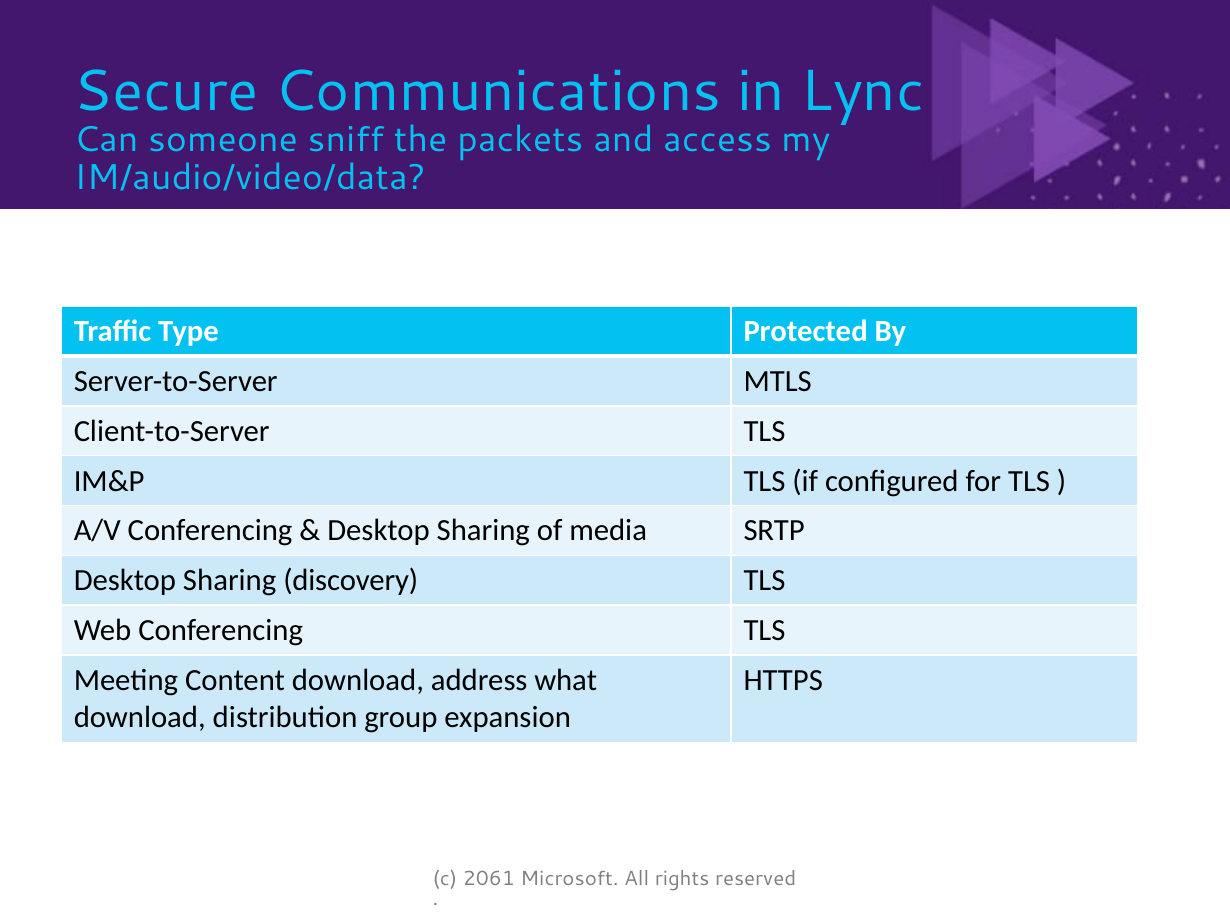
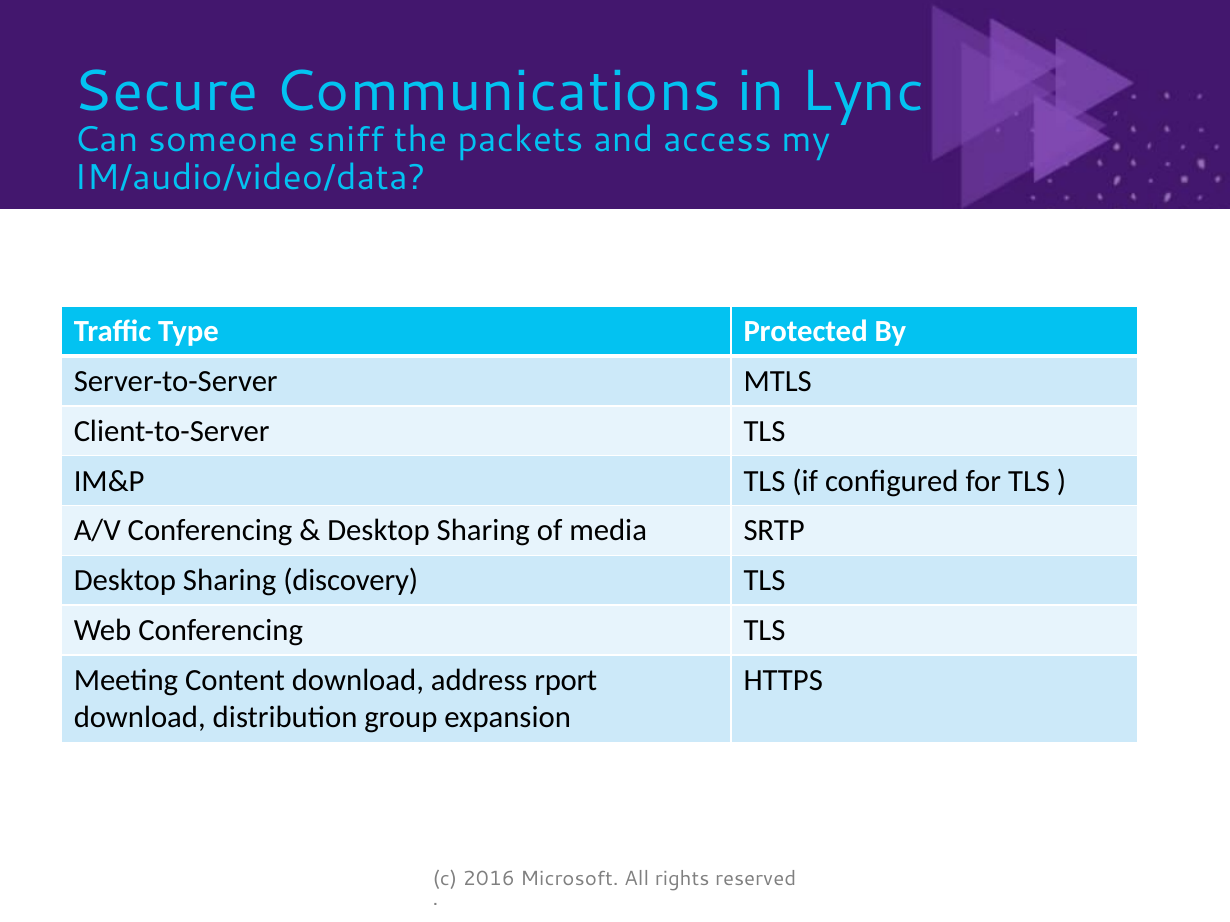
what: what -> rport
2061: 2061 -> 2016
